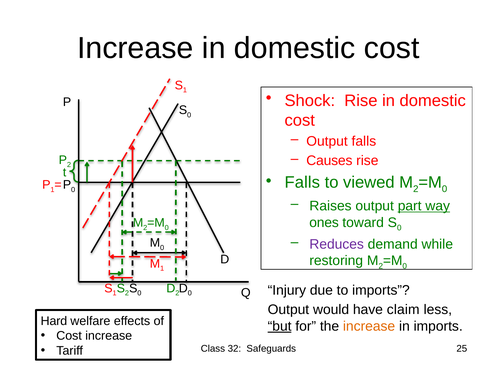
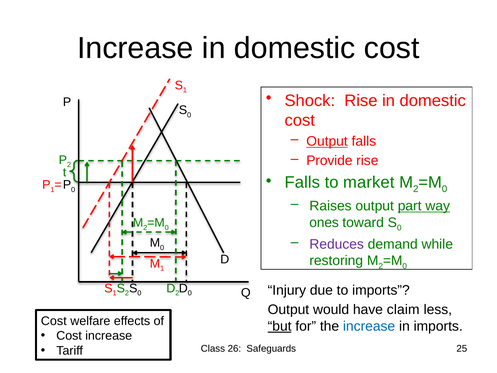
Output at (327, 141) underline: none -> present
Causes: Causes -> Provide
viewed: viewed -> market
Hard at (54, 321): Hard -> Cost
increase at (369, 326) colour: orange -> blue
32: 32 -> 26
